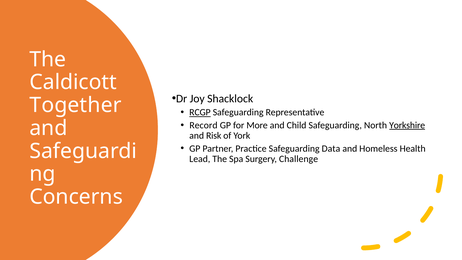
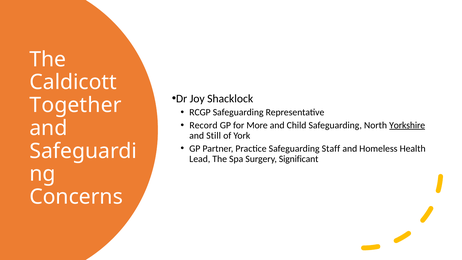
RCGP underline: present -> none
Risk: Risk -> Still
Data: Data -> Staff
Challenge: Challenge -> Significant
